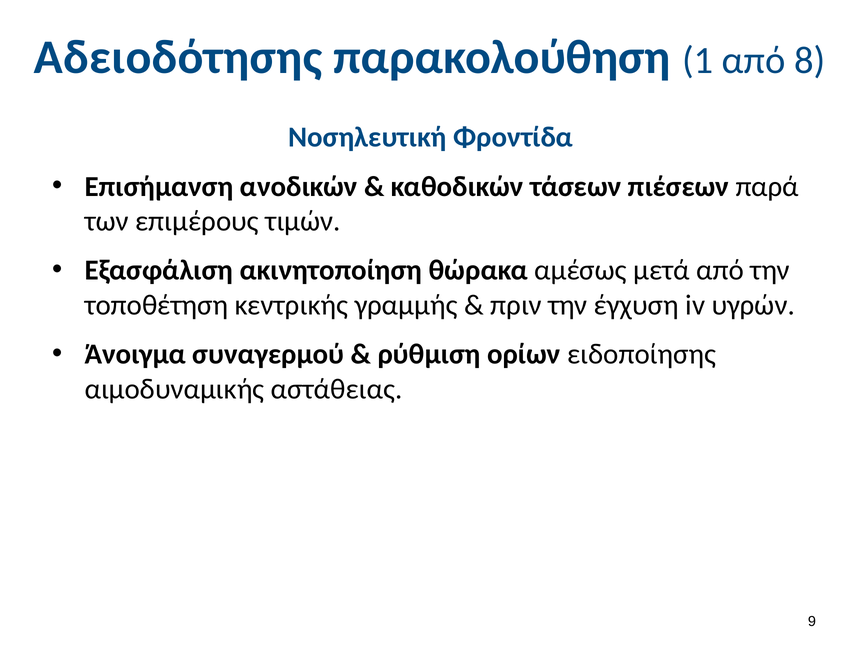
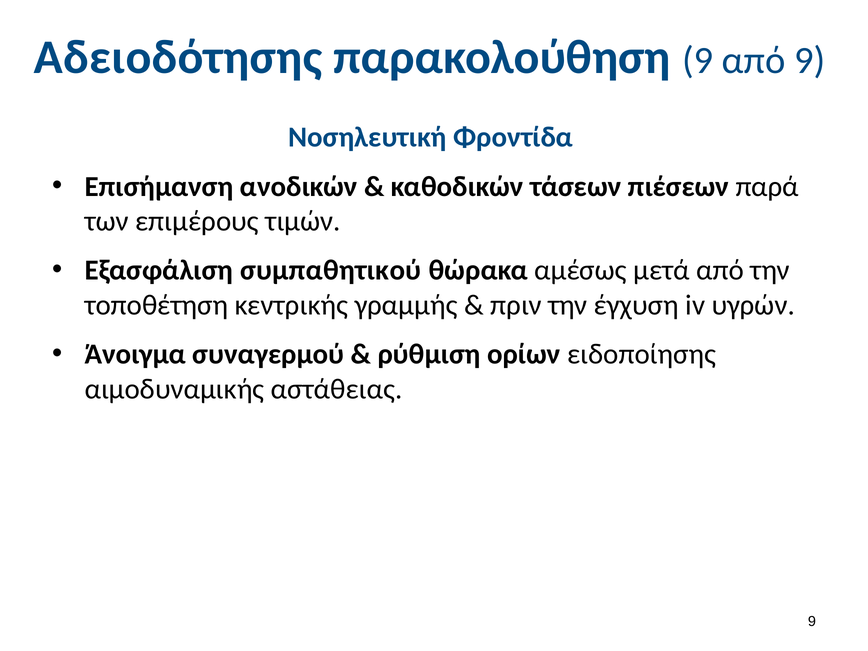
παρακολούθηση 1: 1 -> 9
από 8: 8 -> 9
ακινητοποίηση: ακινητοποίηση -> συμπαθητικού
